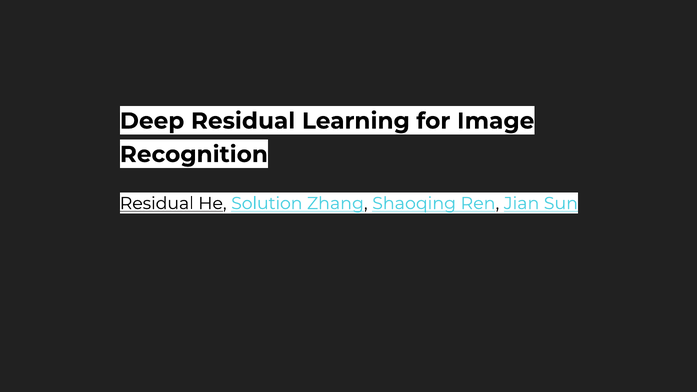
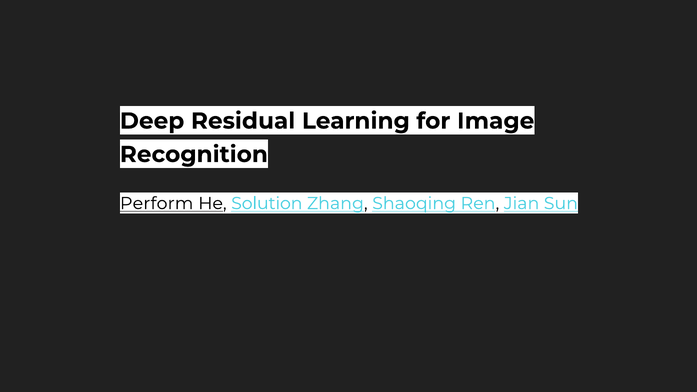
Residual at (157, 203): Residual -> Perform
